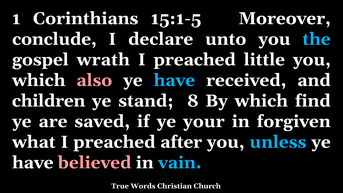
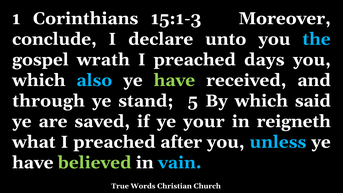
15:1-5: 15:1-5 -> 15:1-3
little: little -> days
also colour: pink -> light blue
have at (174, 80) colour: light blue -> light green
children: children -> through
8: 8 -> 5
find: find -> said
forgiven: forgiven -> reigneth
believed colour: pink -> light green
